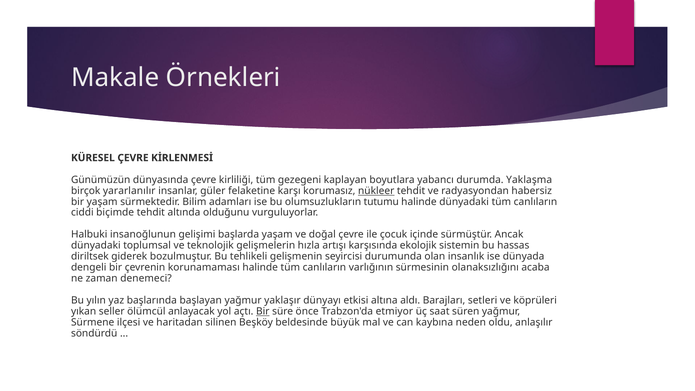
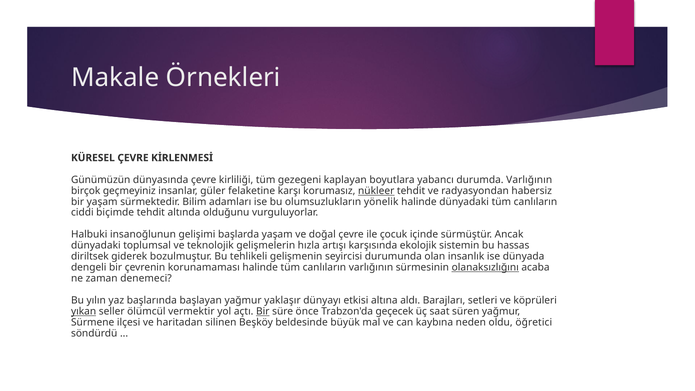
durumda Yaklaşma: Yaklaşma -> Varlığının
yararlanılır: yararlanılır -> geçmeyiniz
tutumu: tutumu -> yönelik
olanaksızlığını underline: none -> present
yıkan underline: none -> present
anlayacak: anlayacak -> vermektir
etmiyor: etmiyor -> geçecek
anlaşılır: anlaşılır -> öğretici
